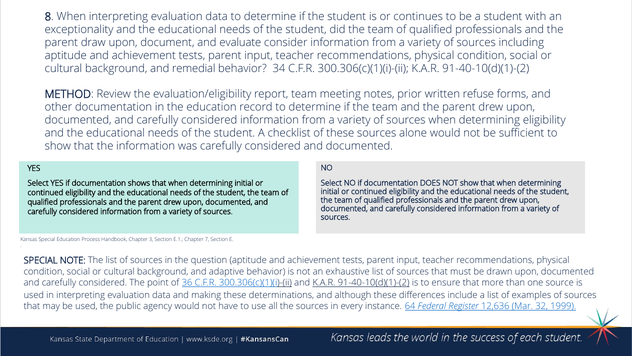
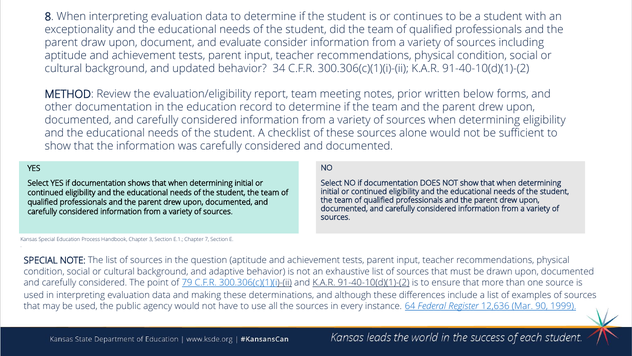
remedial: remedial -> updated
refuse: refuse -> below
36: 36 -> 79
32: 32 -> 90
